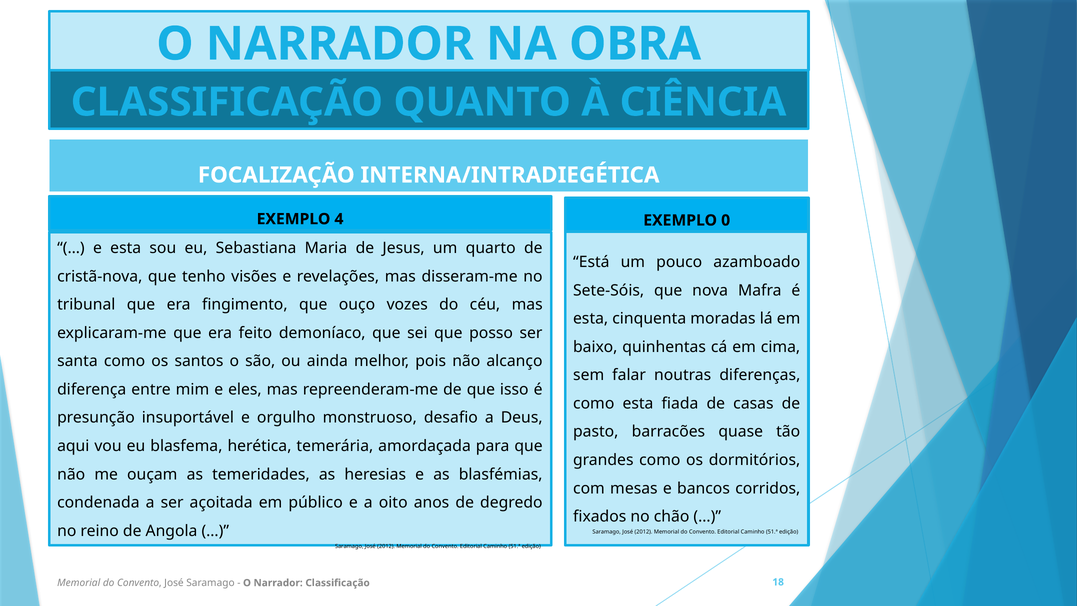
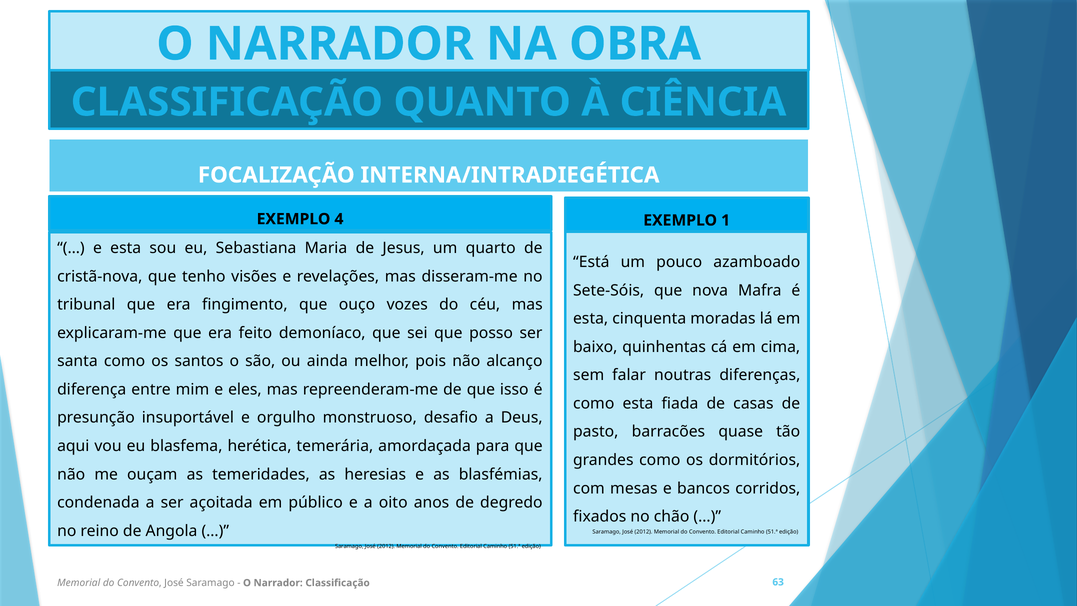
0: 0 -> 1
18: 18 -> 63
